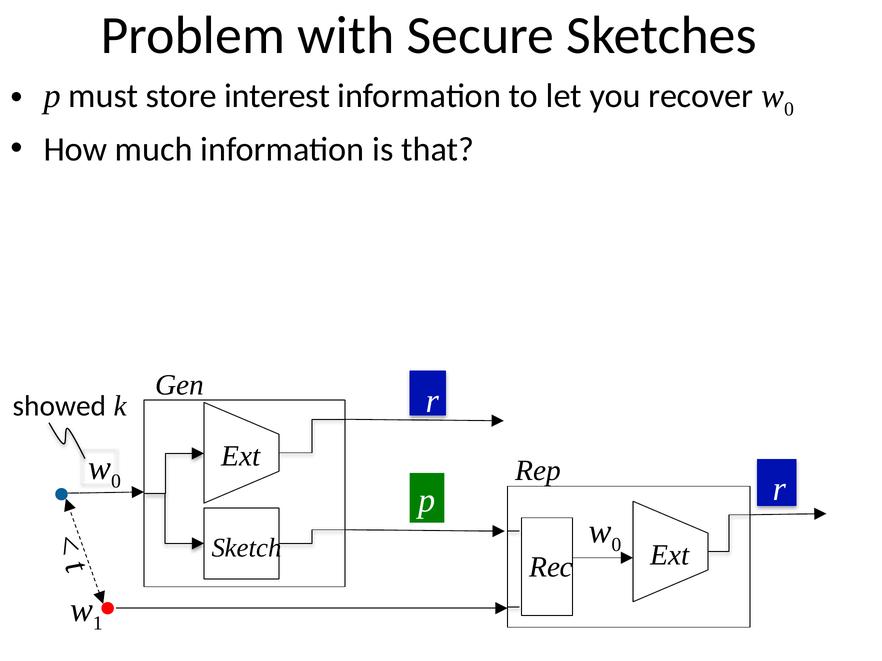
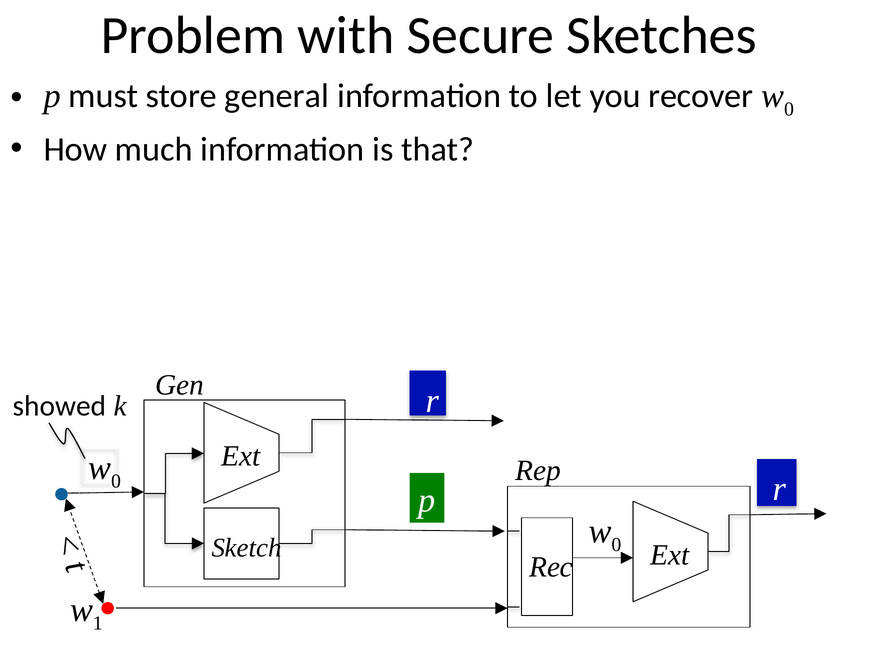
interest: interest -> general
